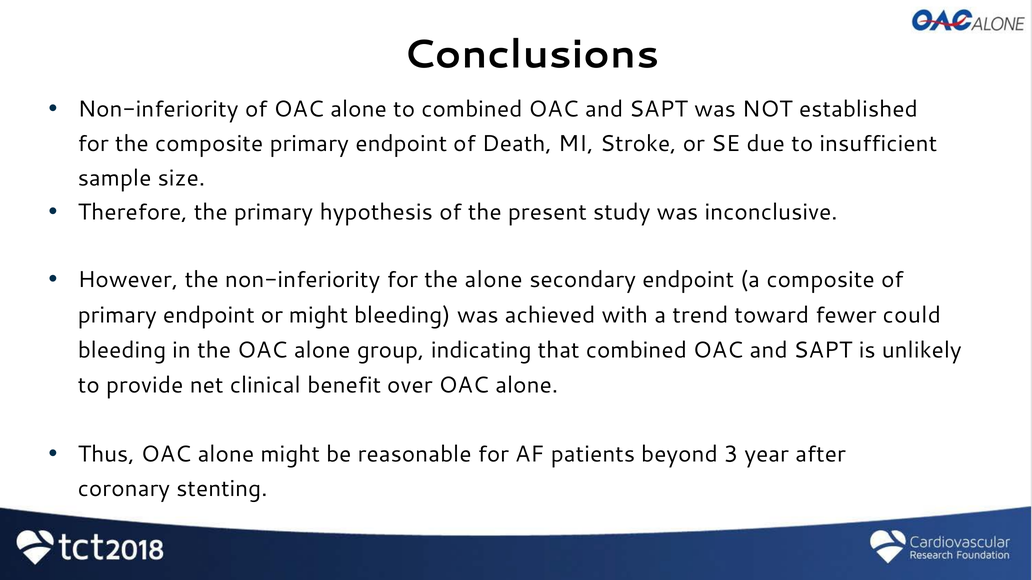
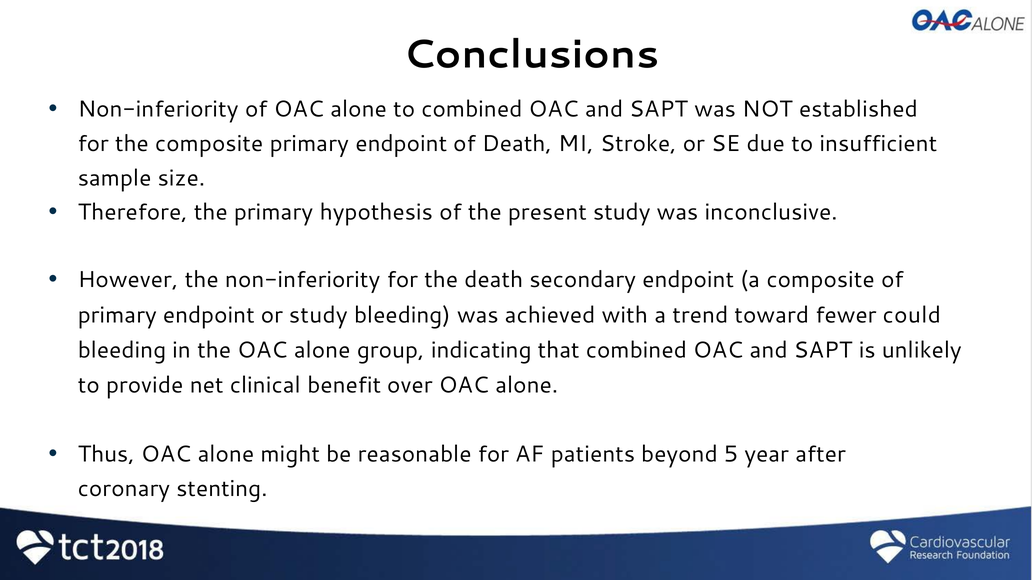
the alone: alone -> death
or might: might -> study
3: 3 -> 5
